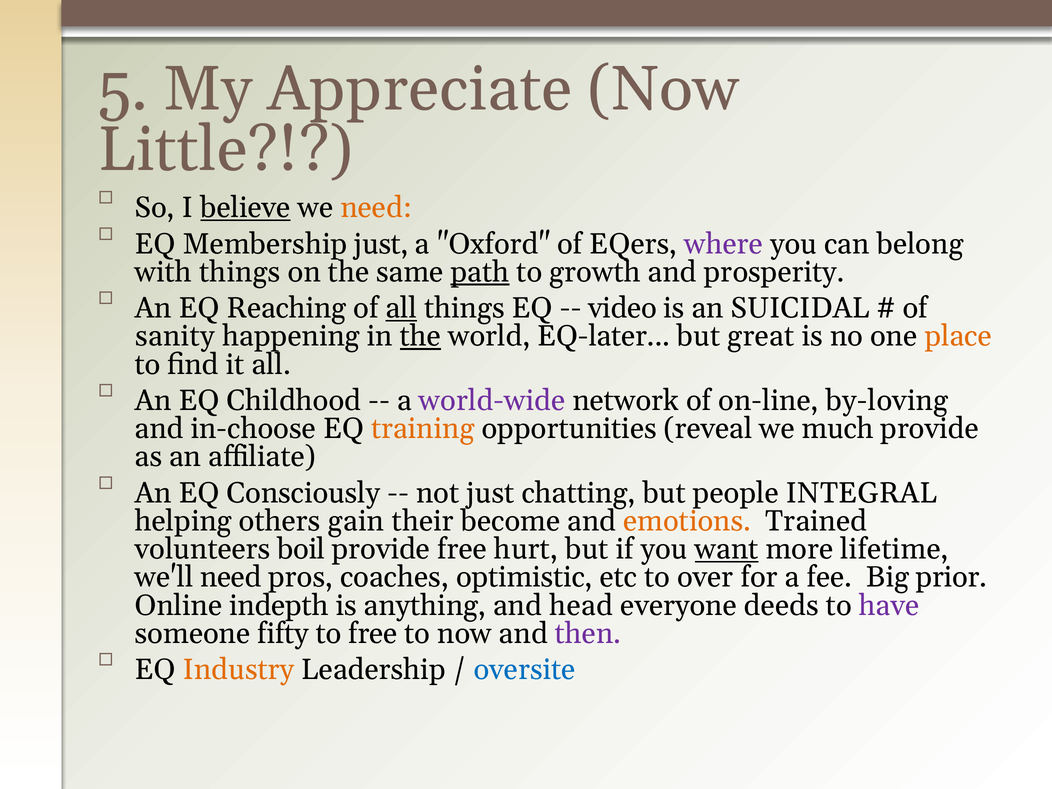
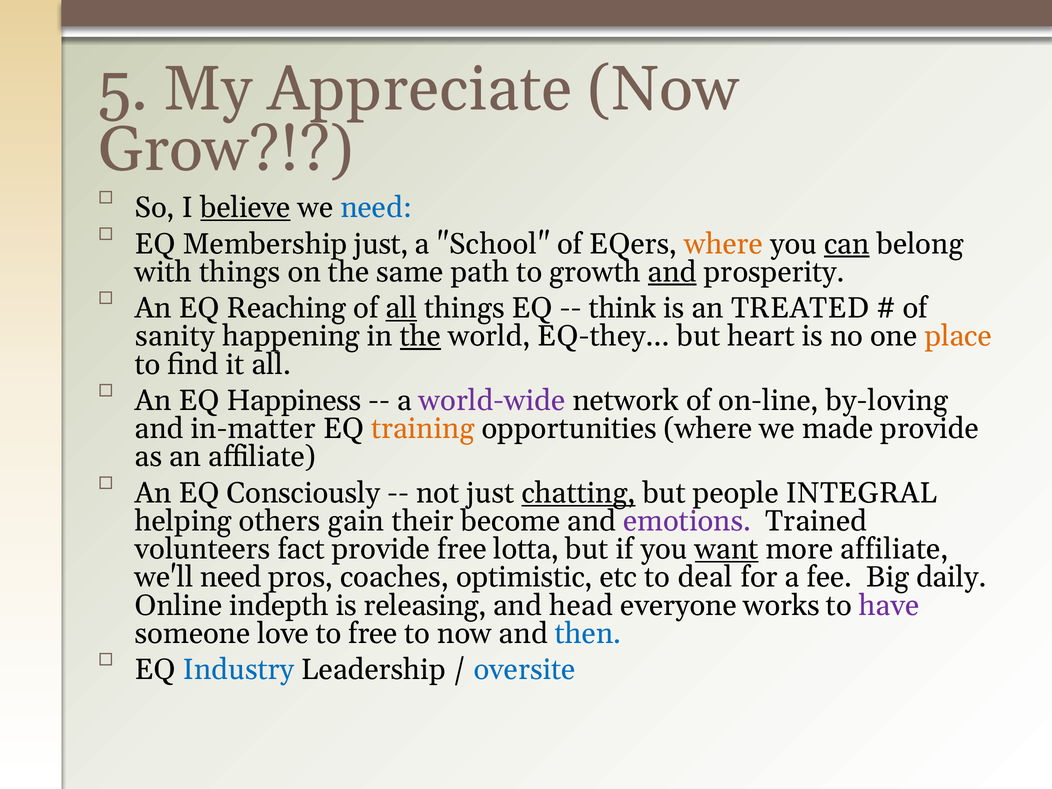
Little: Little -> Grow
need at (376, 208) colour: orange -> blue
Oxford: Oxford -> School
where at (724, 244) colour: purple -> orange
can underline: none -> present
path underline: present -> none
and at (672, 272) underline: none -> present
video: video -> think
SUICIDAL: SUICIDAL -> TREATED
EQ-later: EQ-later -> EQ-they
great: great -> heart
Childhood: Childhood -> Happiness
in-choose: in-choose -> in-matter
opportunities reveal: reveal -> where
much: much -> made
chatting underline: none -> present
emotions colour: orange -> purple
boil: boil -> fact
hurt: hurt -> lotta
more lifetime: lifetime -> affiliate
over: over -> deal
prior: prior -> daily
anything: anything -> releasing
deeds: deeds -> works
fifty: fifty -> love
then colour: purple -> blue
Industry colour: orange -> blue
